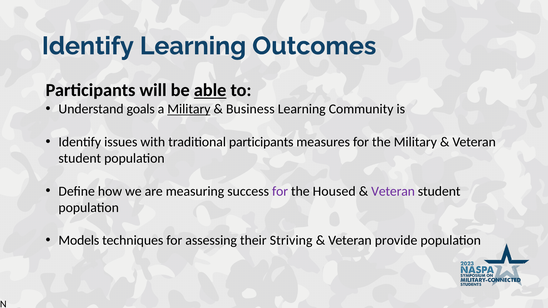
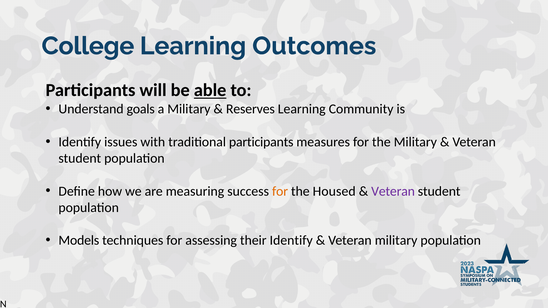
Identify at (88, 46): Identify -> College
Military at (189, 109) underline: present -> none
Business: Business -> Reserves
for at (280, 191) colour: purple -> orange
their Striving: Striving -> Identify
Veteran provide: provide -> military
